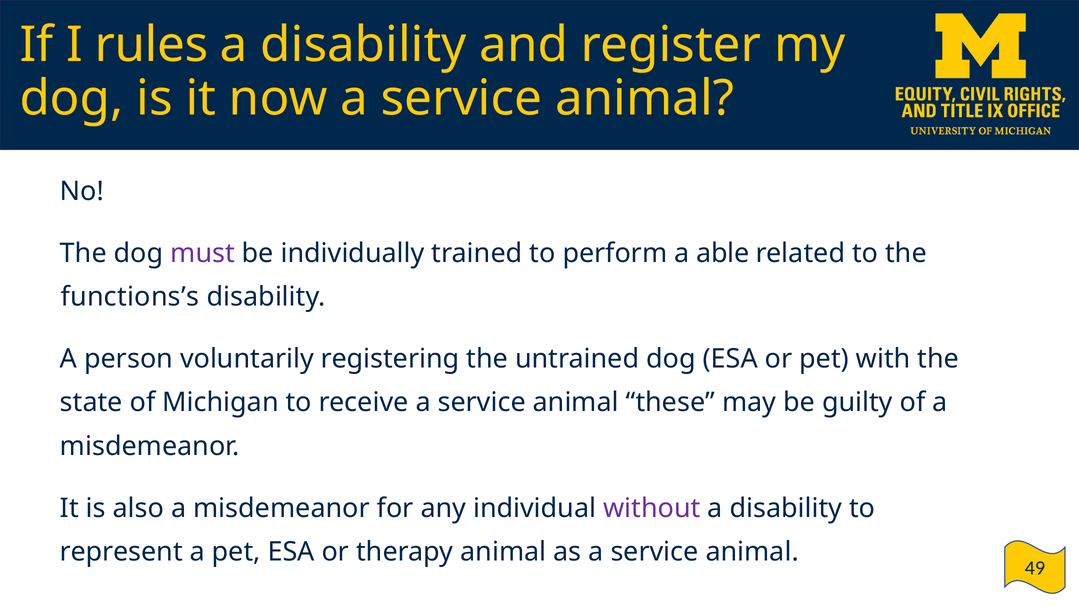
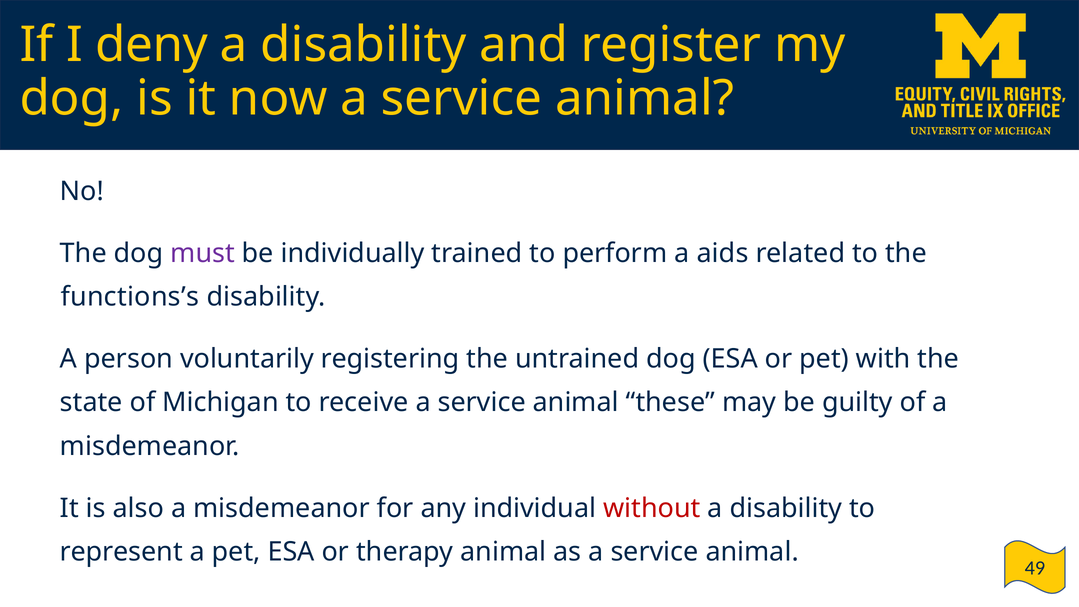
rules: rules -> deny
able: able -> aids
without colour: purple -> red
